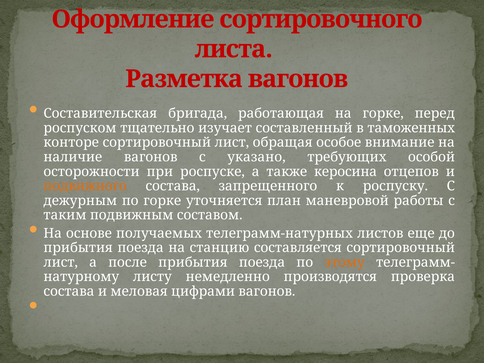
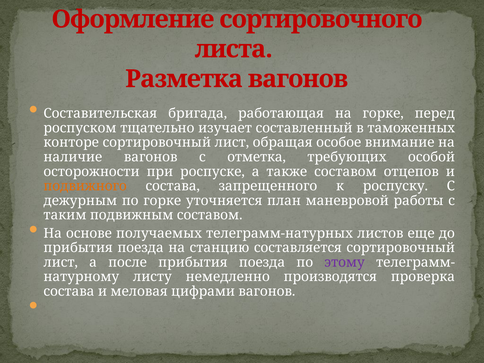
указано: указано -> отметка
также керосина: керосина -> составом
этому colour: orange -> purple
